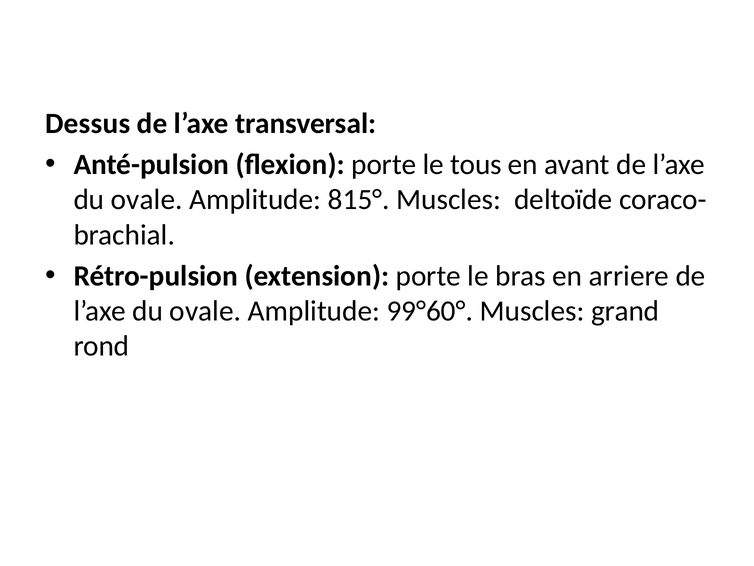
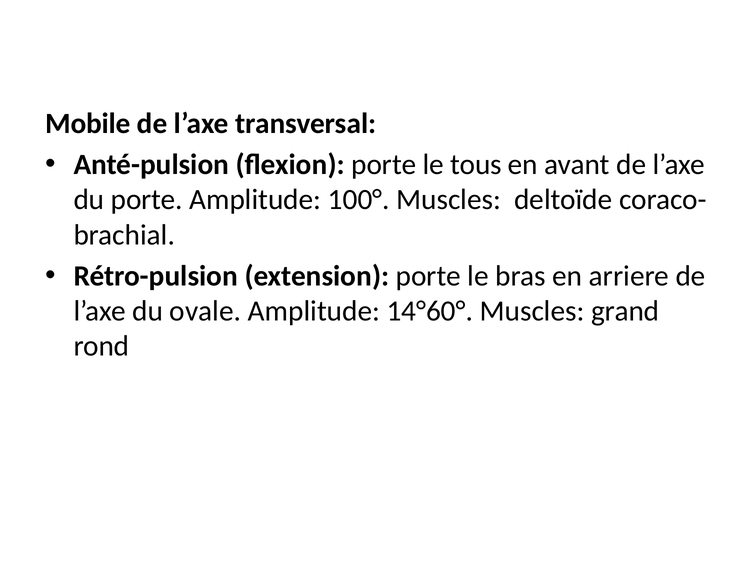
Dessus: Dessus -> Mobile
ovale at (147, 200): ovale -> porte
815°: 815° -> 100°
99°60°: 99°60° -> 14°60°
